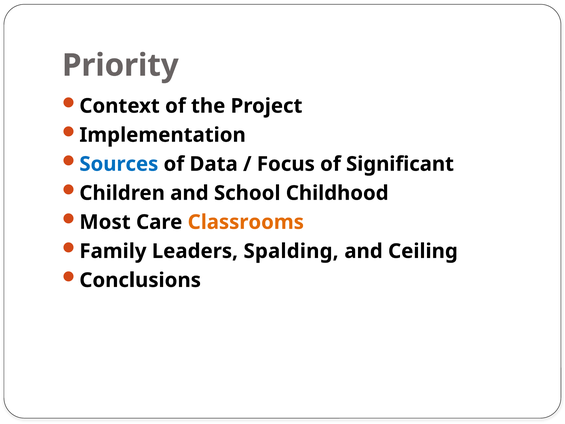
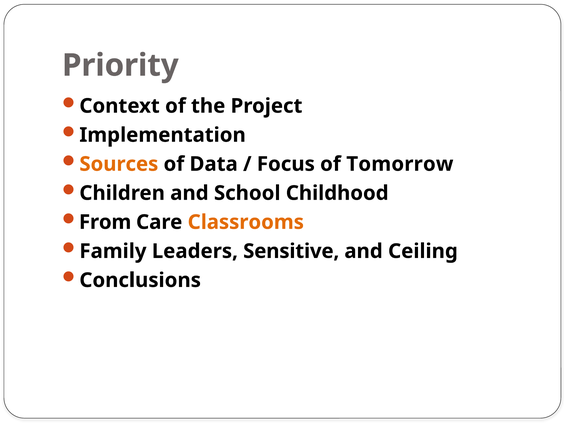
Sources colour: blue -> orange
Significant: Significant -> Tomorrow
Most: Most -> From
Spalding: Spalding -> Sensitive
